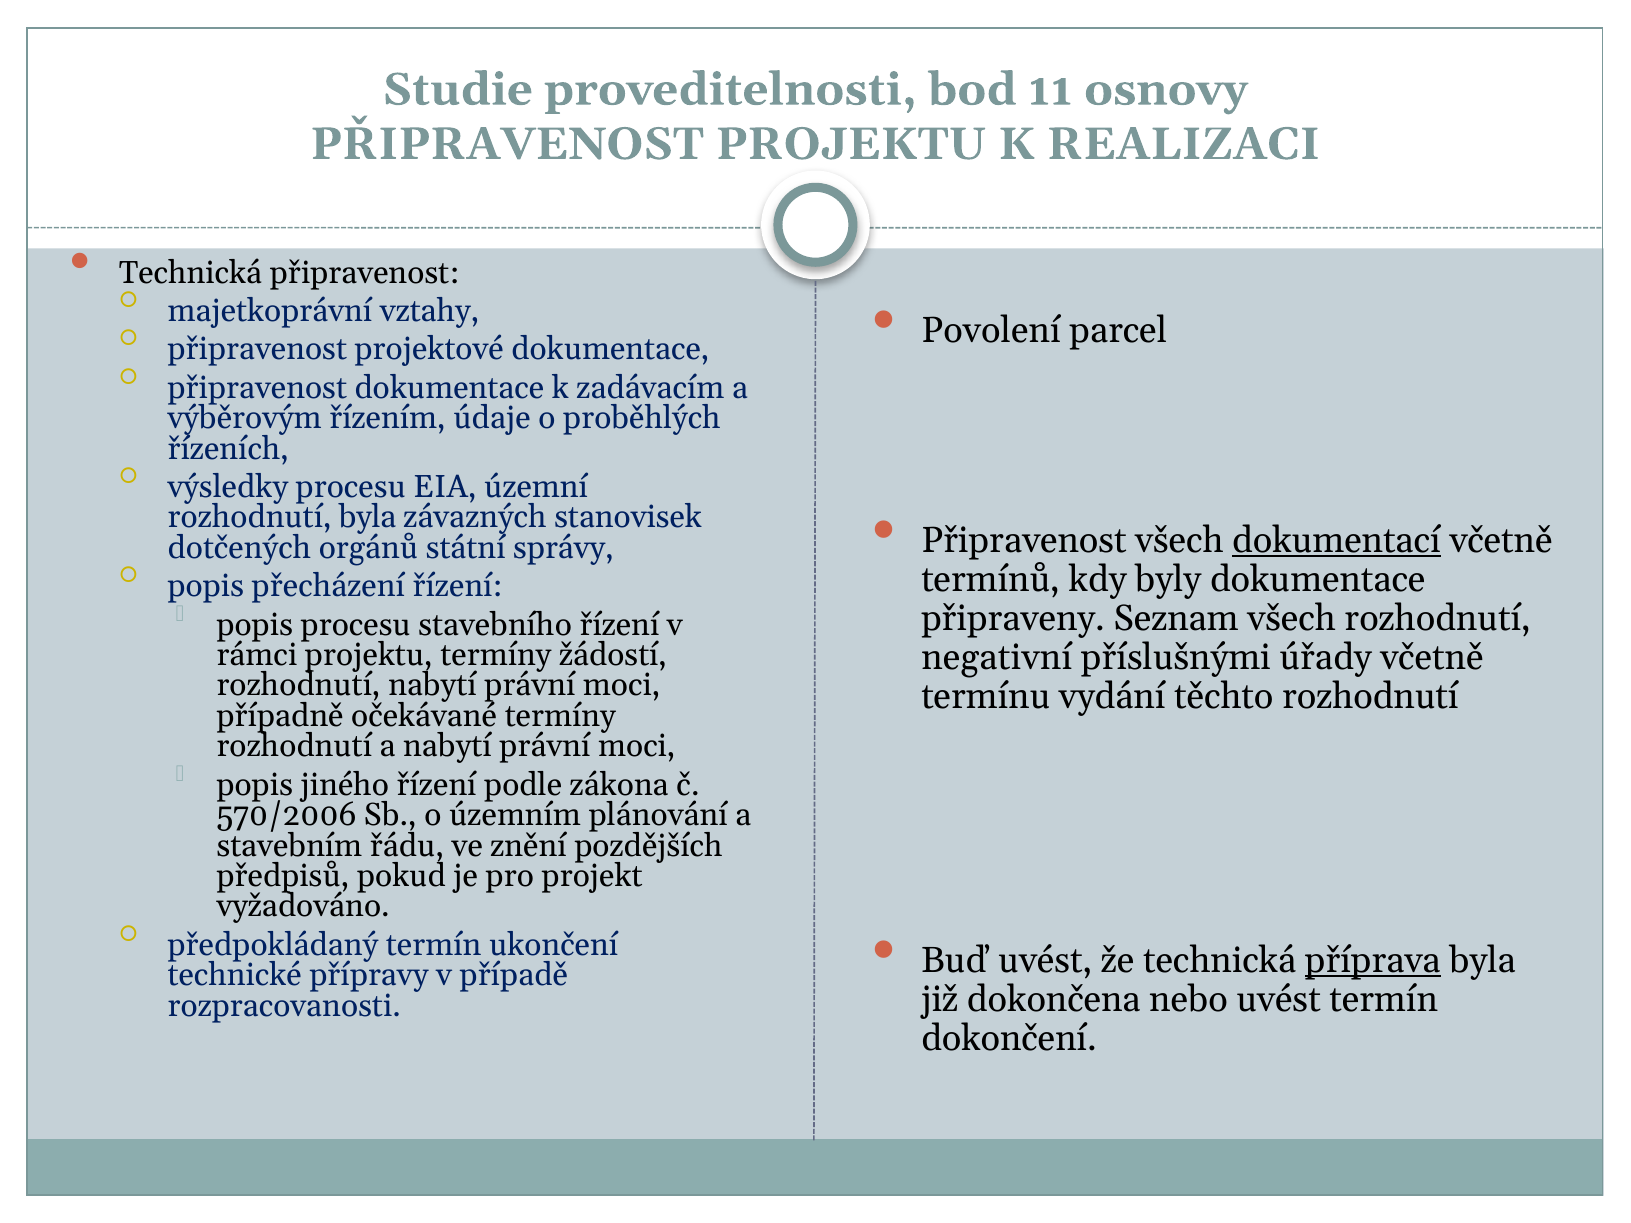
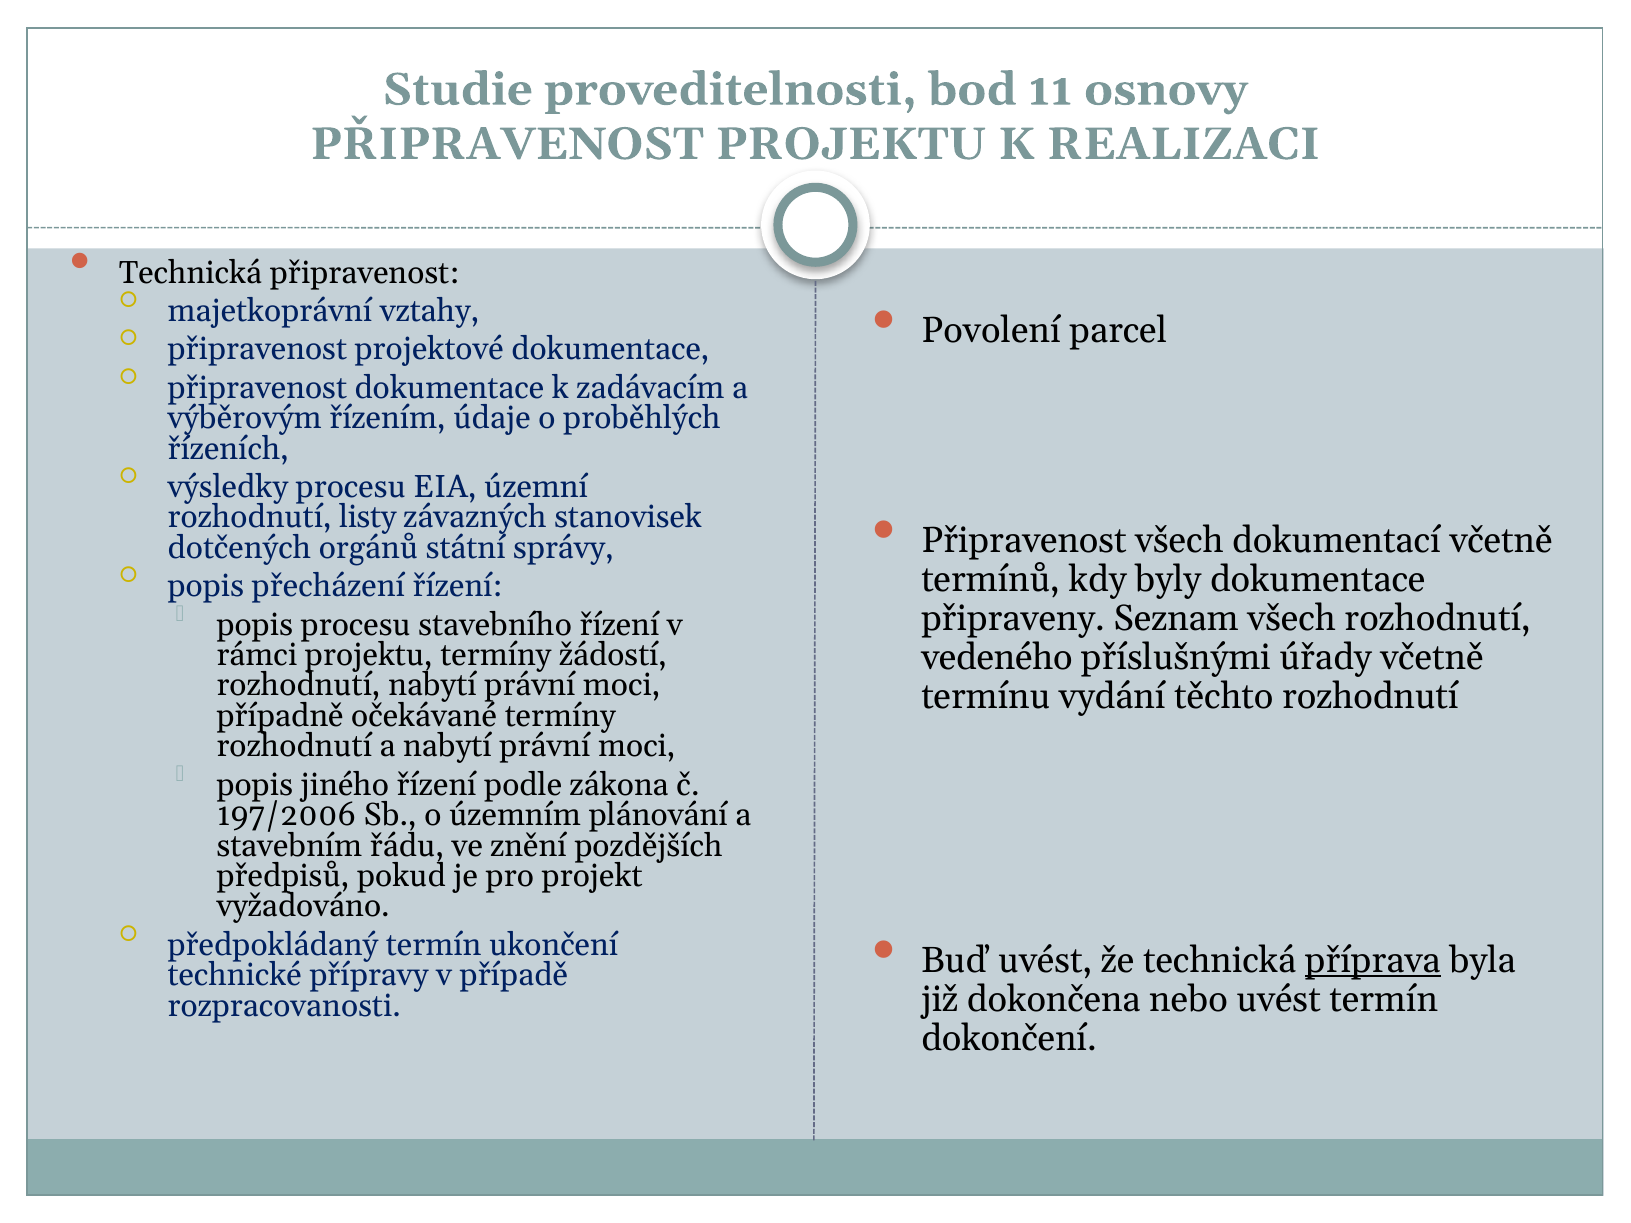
rozhodnutí byla: byla -> listy
dokumentací underline: present -> none
negativní: negativní -> vedeného
570/2006: 570/2006 -> 197/2006
